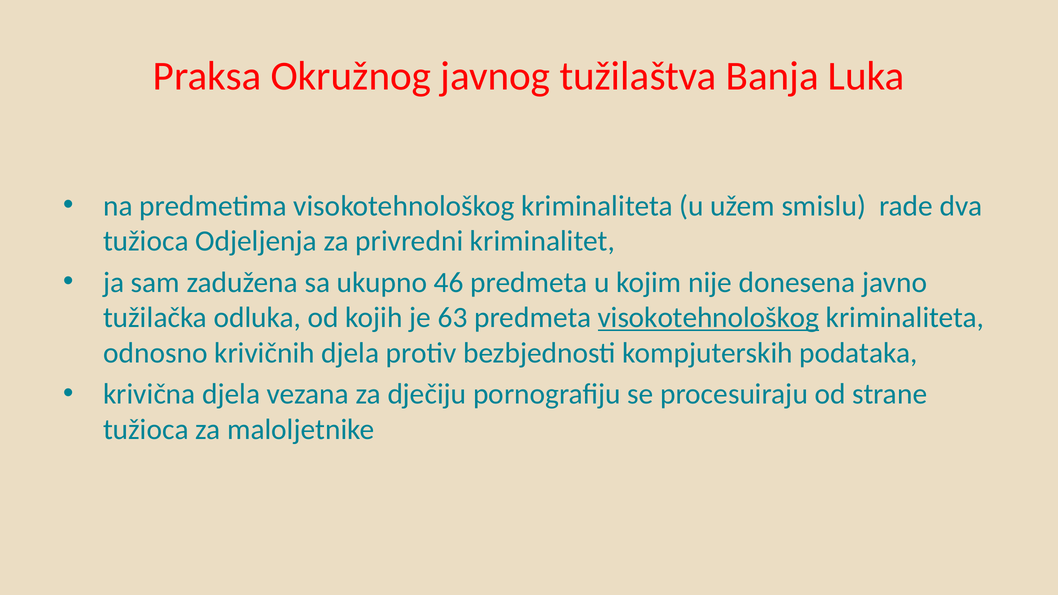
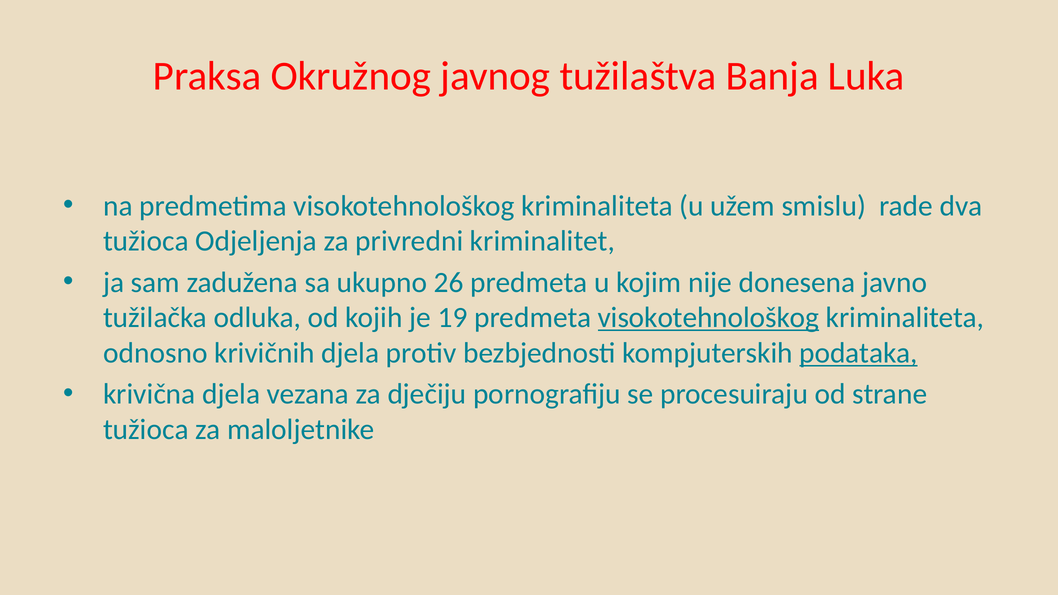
46: 46 -> 26
63: 63 -> 19
podataka underline: none -> present
